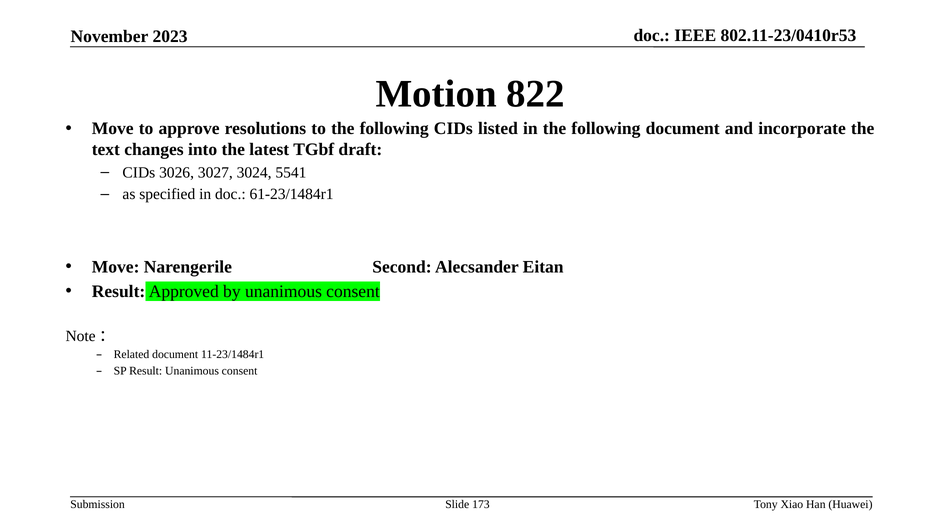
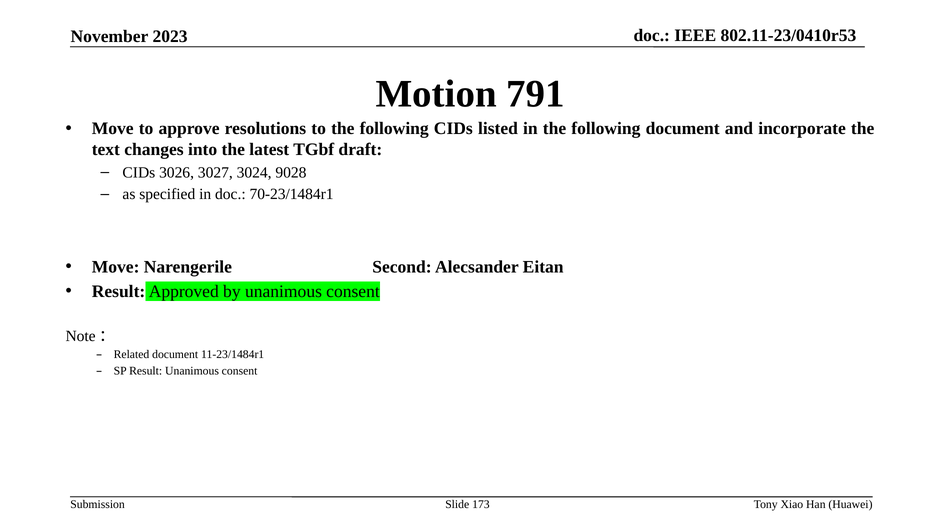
822: 822 -> 791
5541: 5541 -> 9028
61-23/1484r1: 61-23/1484r1 -> 70-23/1484r1
